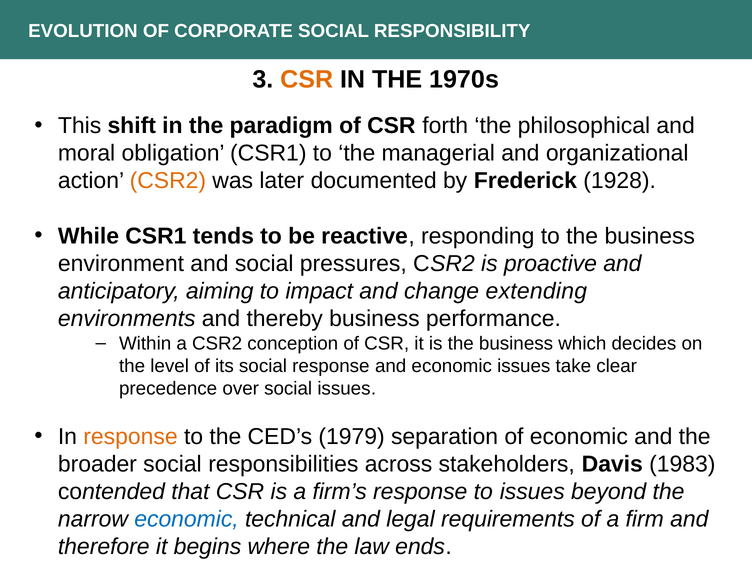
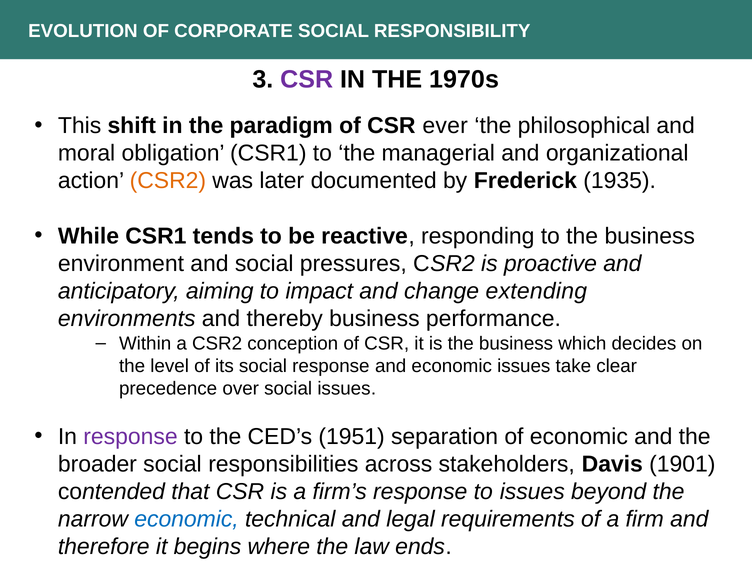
CSR at (307, 79) colour: orange -> purple
forth: forth -> ever
1928: 1928 -> 1935
response at (131, 436) colour: orange -> purple
1979: 1979 -> 1951
1983: 1983 -> 1901
